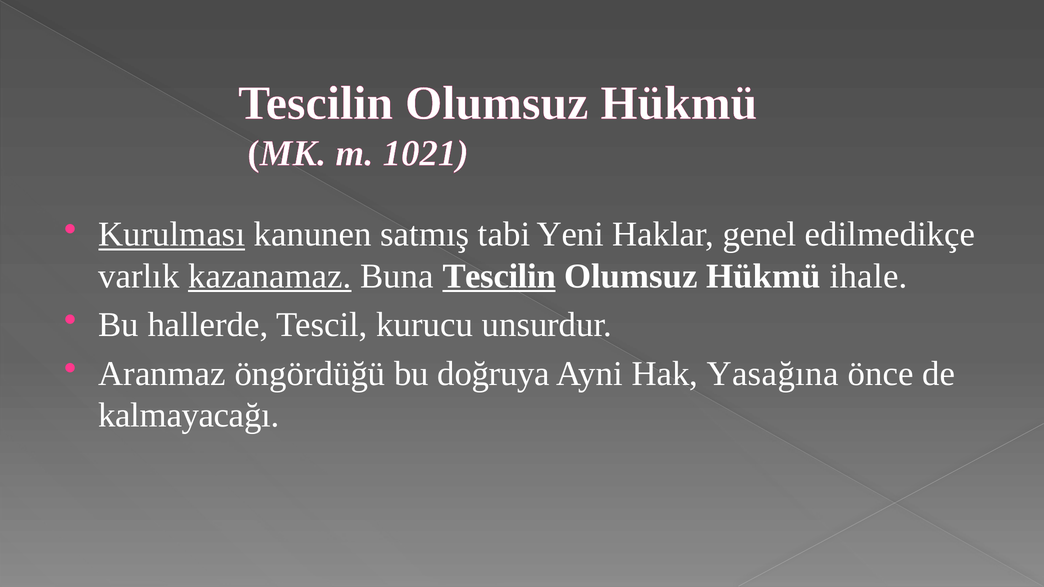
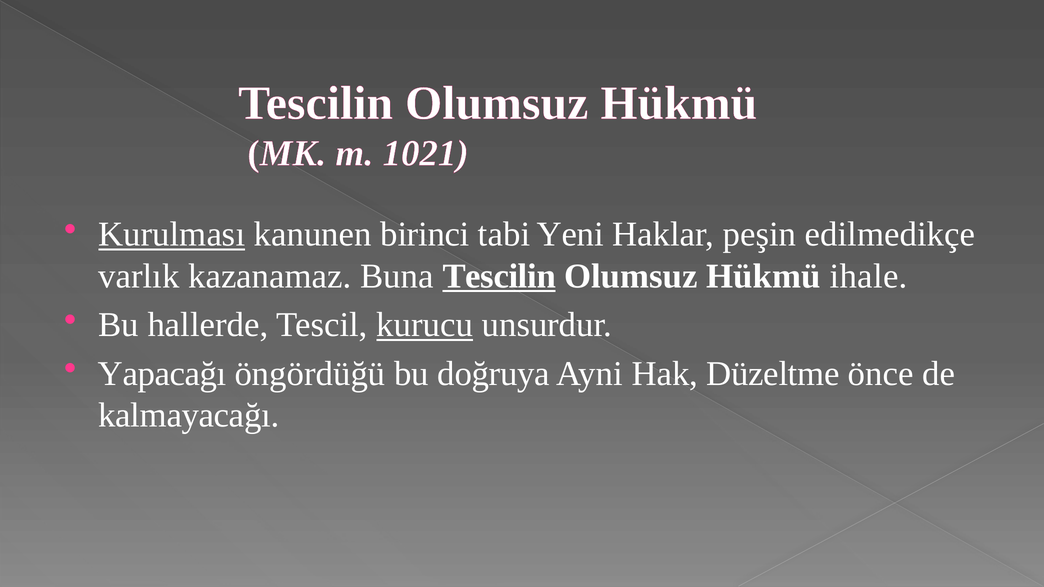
satmış: satmış -> birinci
genel: genel -> peşin
kazanamaz underline: present -> none
kurucu underline: none -> present
Aranmaz: Aranmaz -> Yapacağı
Yasağına: Yasağına -> Düzeltme
